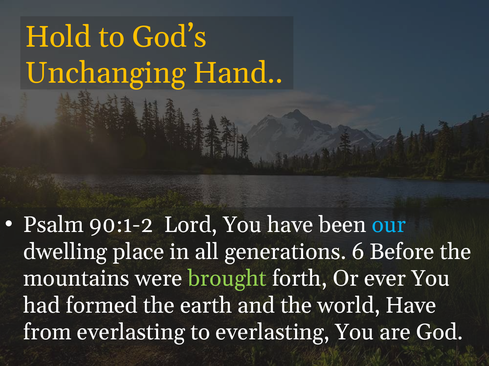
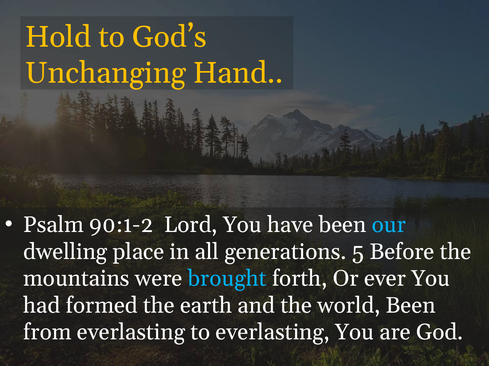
6: 6 -> 5
brought colour: light green -> light blue
world Have: Have -> Been
